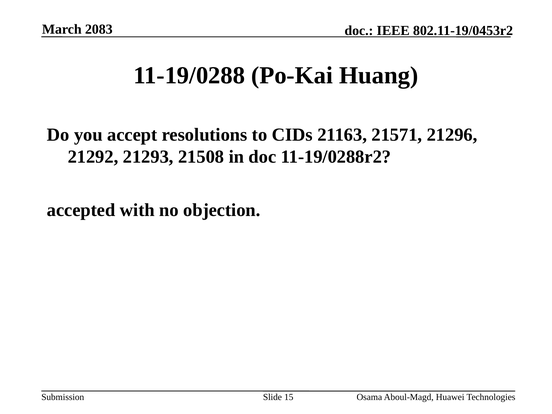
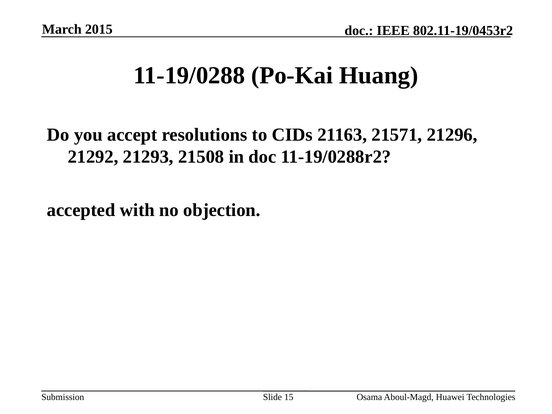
2083: 2083 -> 2015
